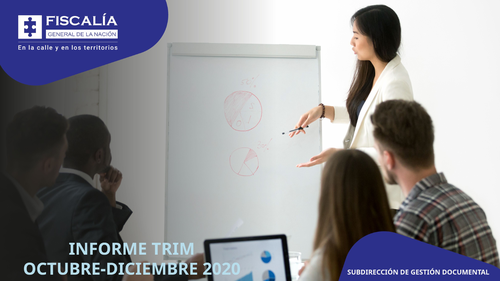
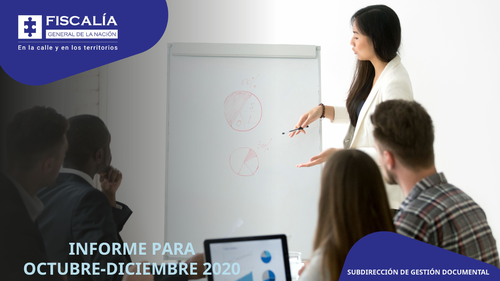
TRIM: TRIM -> PARA
